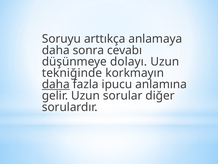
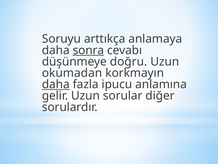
sonra underline: none -> present
dolayı: dolayı -> doğru
tekniğinde: tekniğinde -> okumadan
